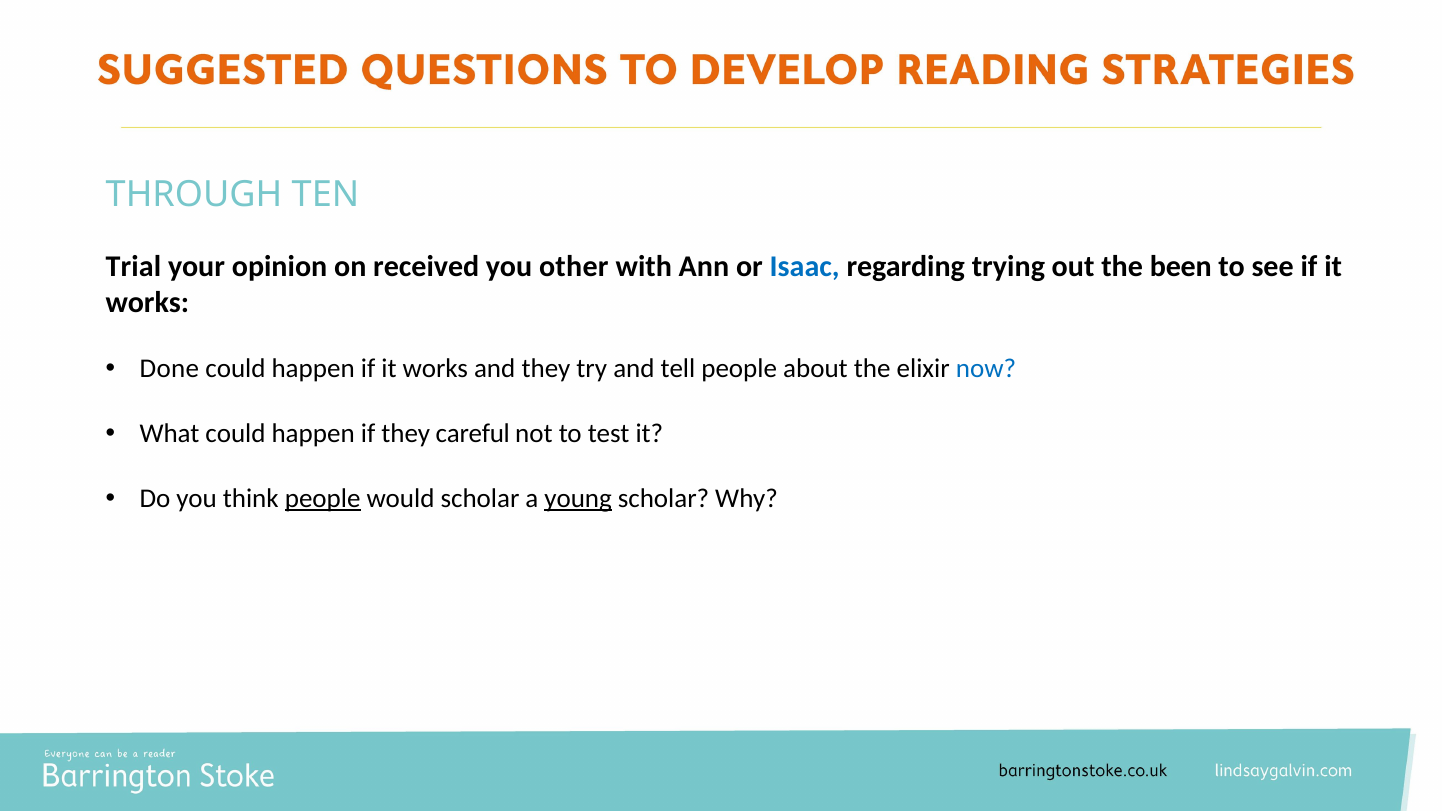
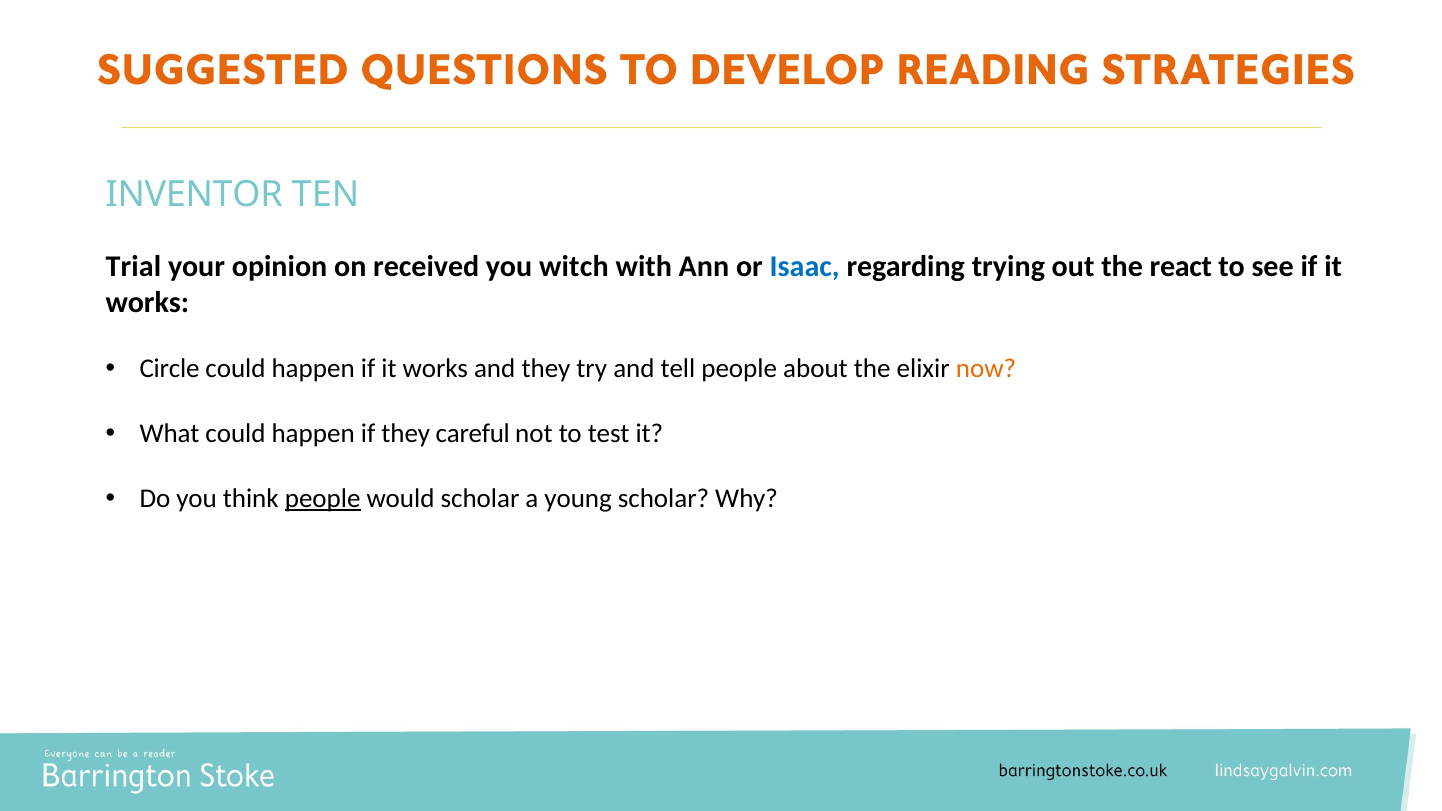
THROUGH: THROUGH -> INVENTOR
other: other -> witch
been: been -> react
Done: Done -> Circle
now colour: blue -> orange
young underline: present -> none
